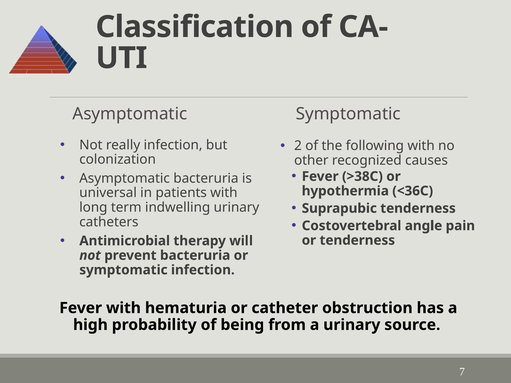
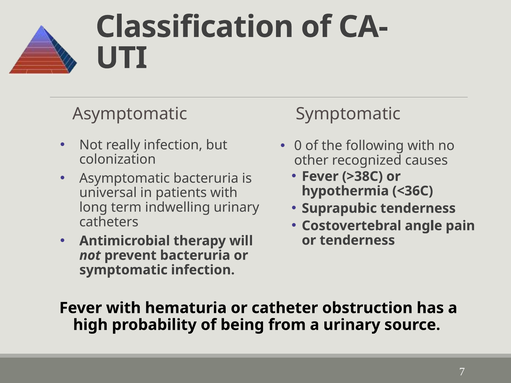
2: 2 -> 0
